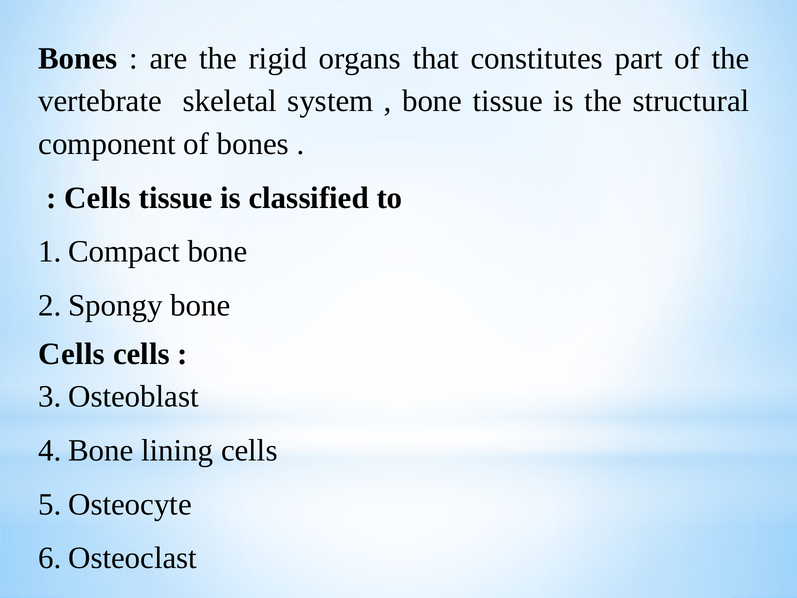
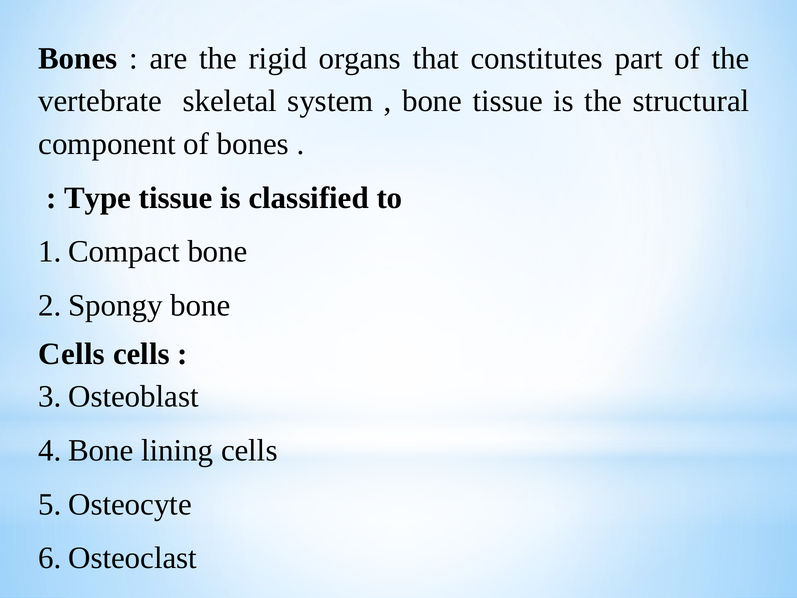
Cells at (97, 198): Cells -> Type
